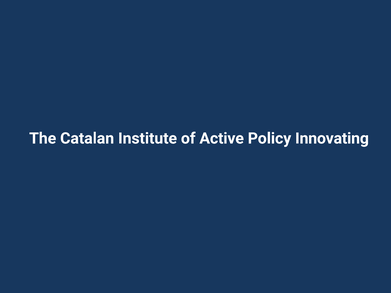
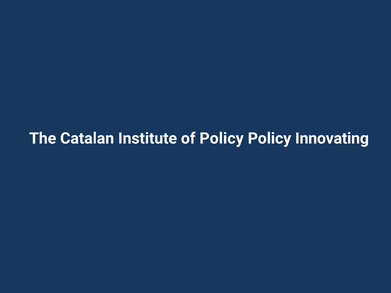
of Active: Active -> Policy
